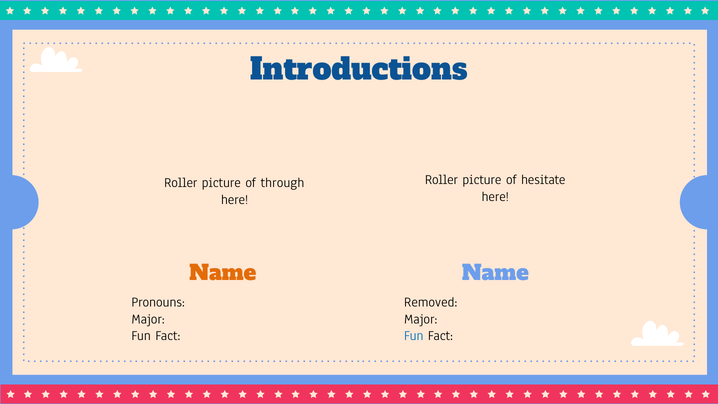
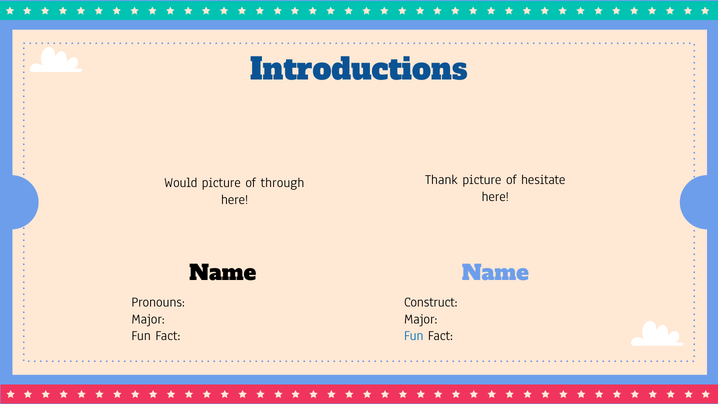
Roller at (441, 180): Roller -> Thank
Roller at (181, 183): Roller -> Would
Name at (223, 273) colour: orange -> black
Removed: Removed -> Construct
